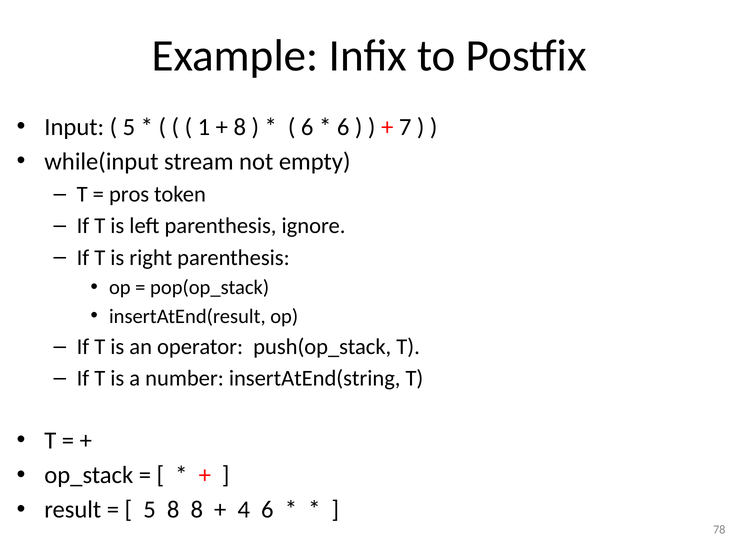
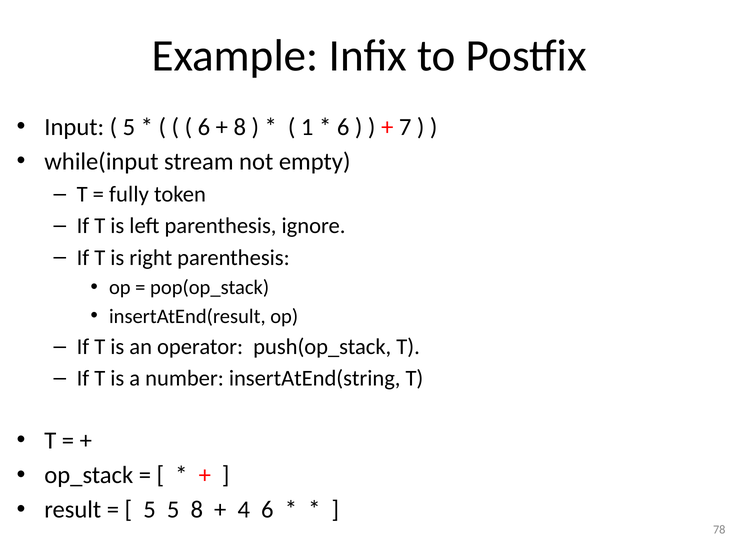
1 at (204, 127): 1 -> 6
6 at (307, 127): 6 -> 1
pros: pros -> fully
5 8: 8 -> 5
